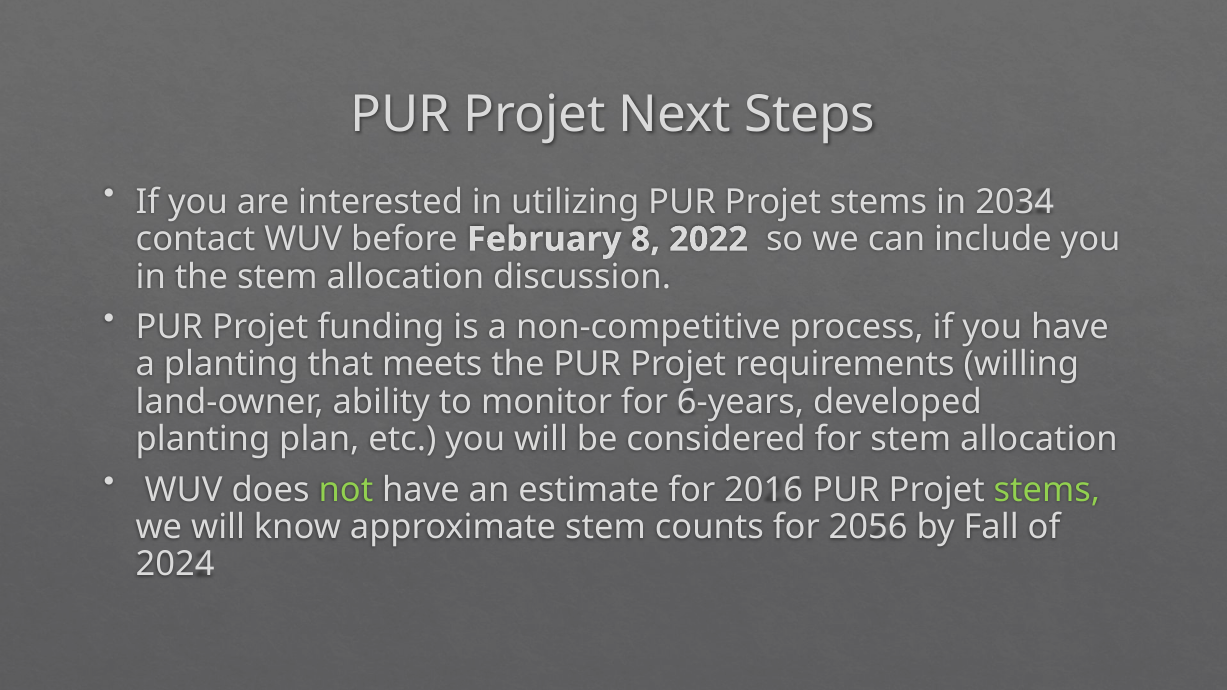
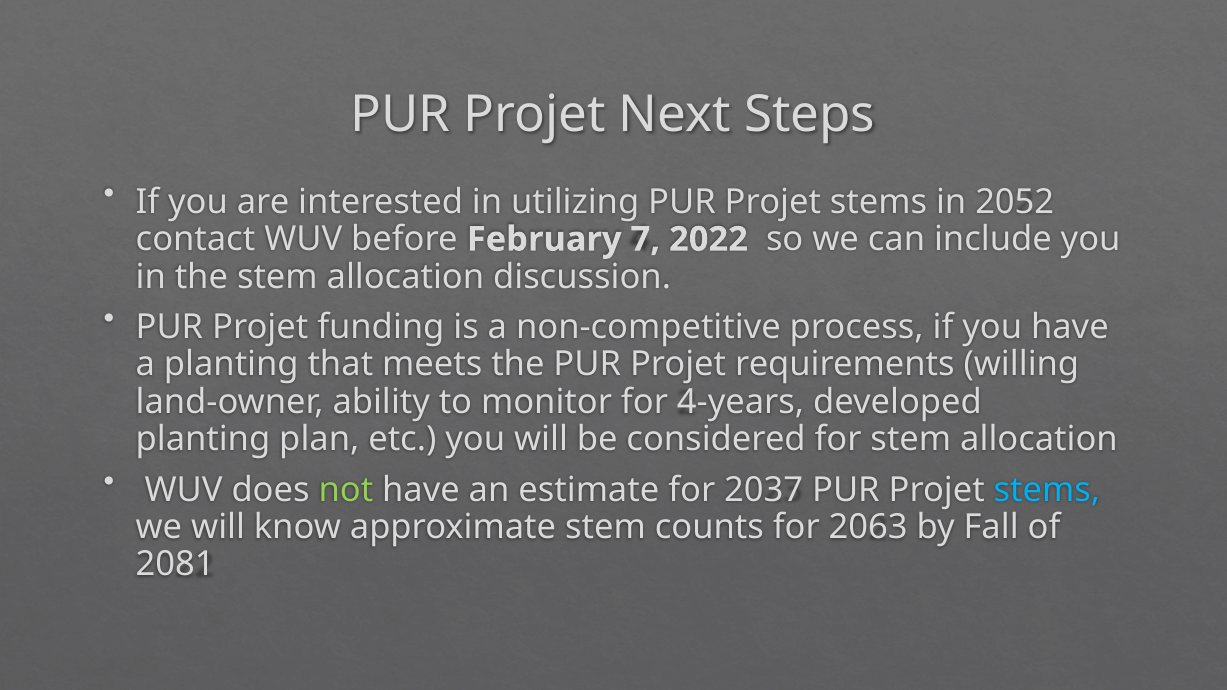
2034: 2034 -> 2052
8: 8 -> 7
6-years: 6-years -> 4-years
2016: 2016 -> 2037
stems at (1047, 490) colour: light green -> light blue
2056: 2056 -> 2063
2024: 2024 -> 2081
